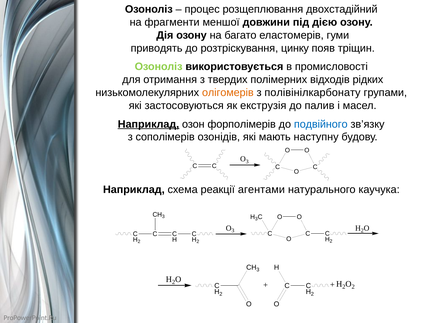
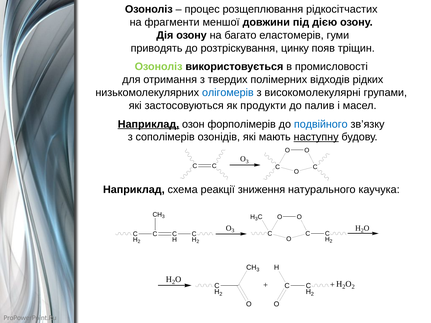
двохстадійний: двохстадійний -> рідкосітчастих
олігомерів colour: orange -> blue
полівінілкарбонату: полівінілкарбонату -> високомолекулярні
екструзія: екструзія -> продукти
наступну underline: none -> present
агентами: агентами -> зниження
